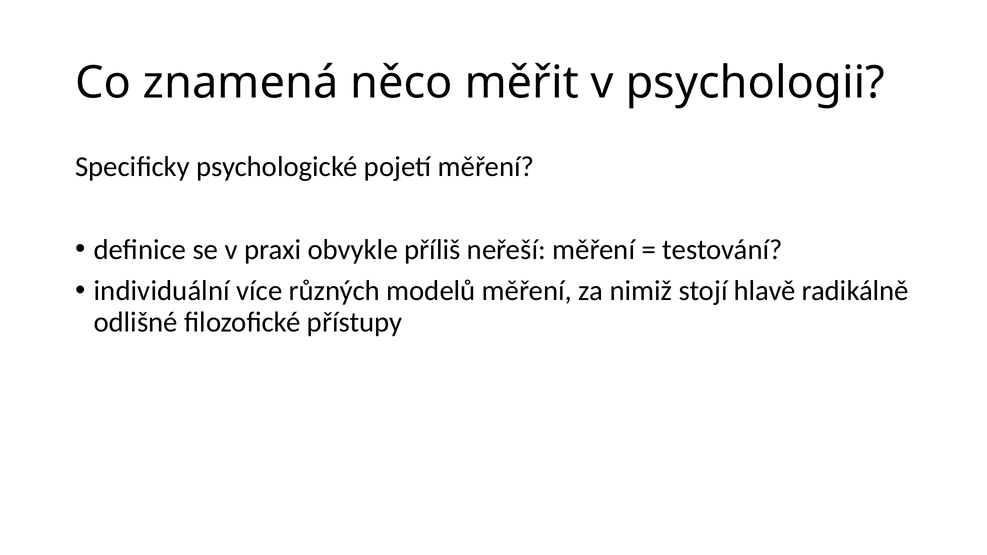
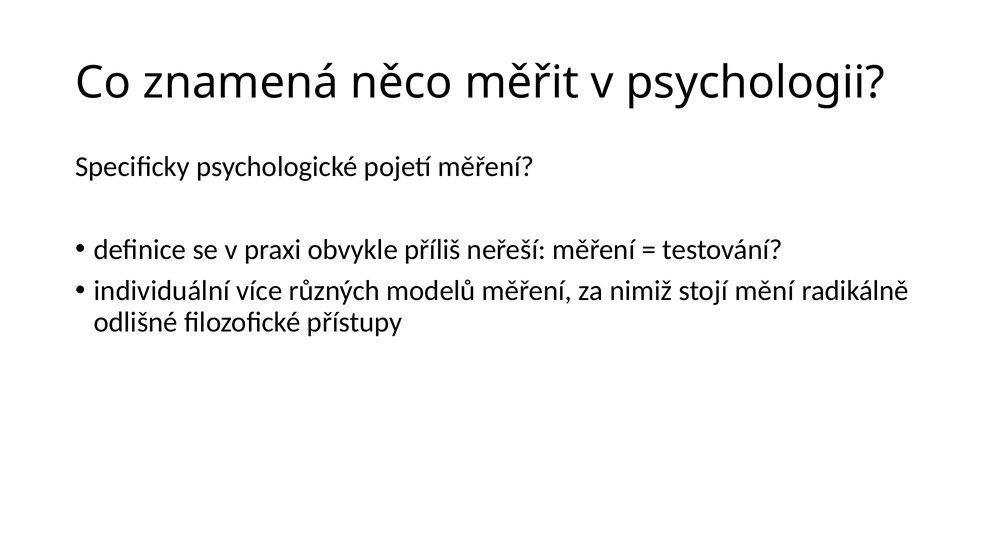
hlavě: hlavě -> mění
